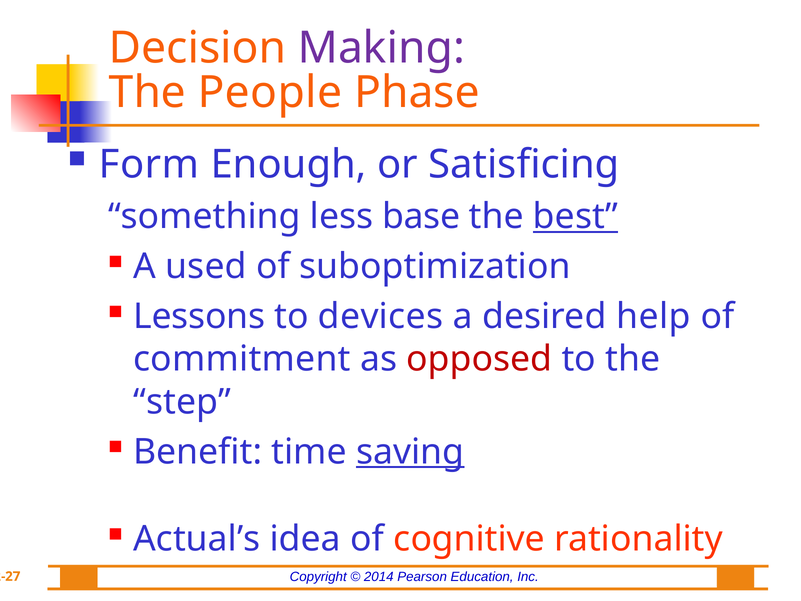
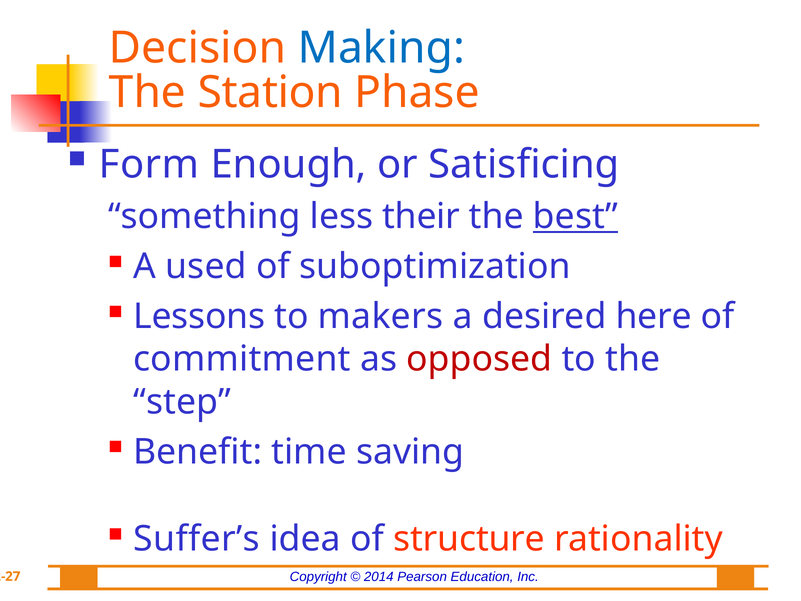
Making colour: purple -> blue
People: People -> Station
base: base -> their
devices: devices -> makers
help: help -> here
saving underline: present -> none
Actual’s: Actual’s -> Suffer’s
cognitive: cognitive -> structure
